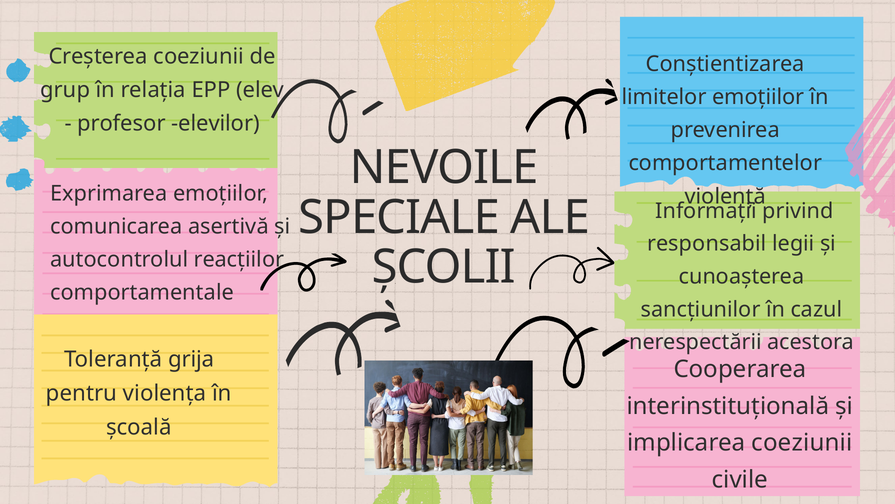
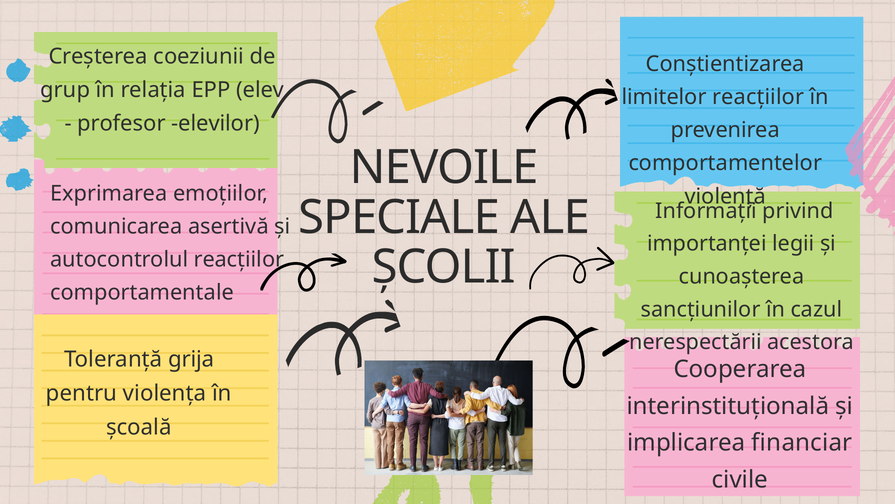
limitelor emoțiilor: emoțiilor -> reacțiilor
responsabil: responsabil -> importanței
implicarea coeziunii: coeziunii -> financiar
